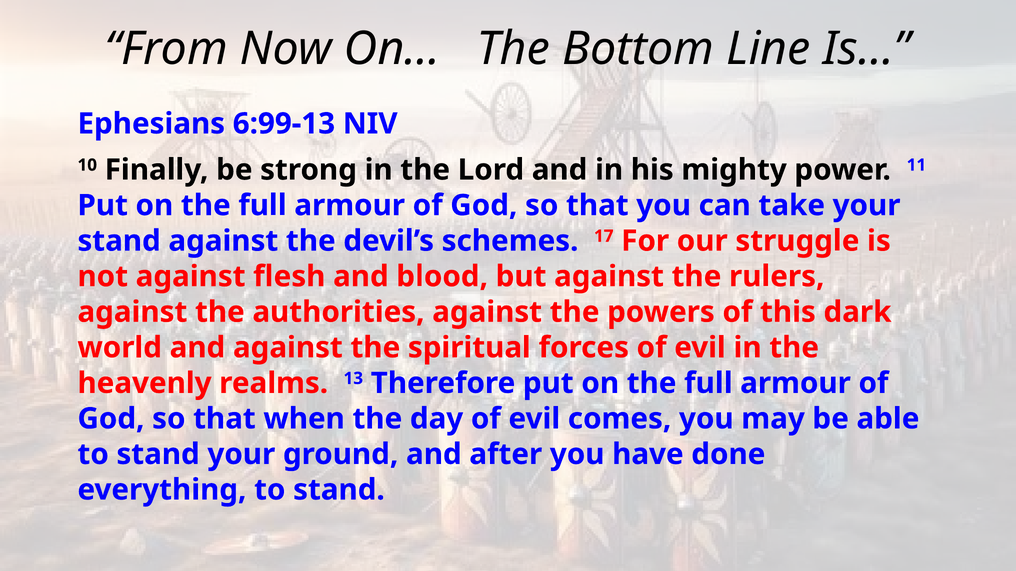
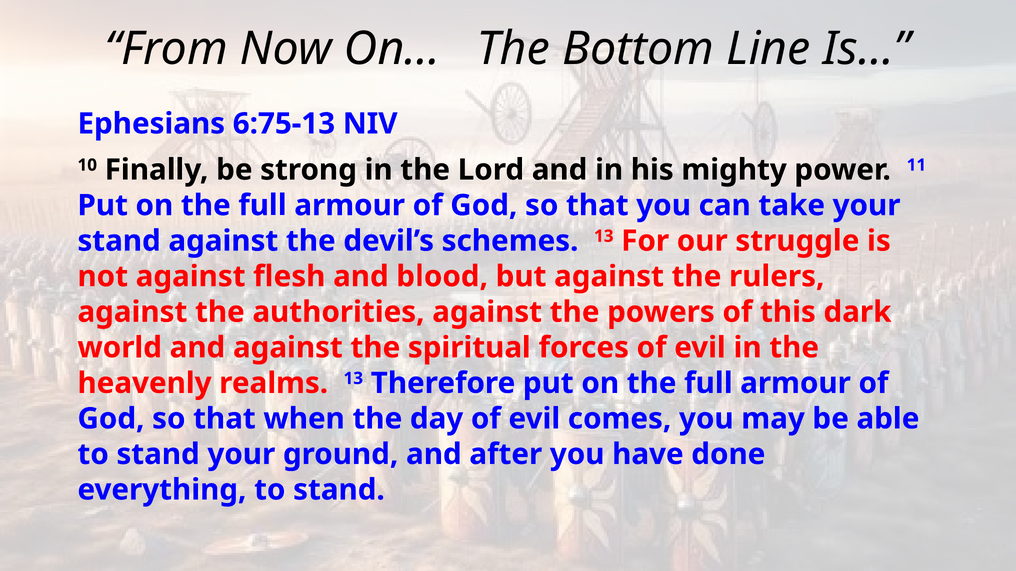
6:99-13: 6:99-13 -> 6:75-13
schemes 17: 17 -> 13
